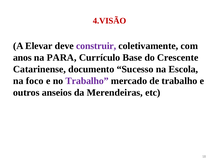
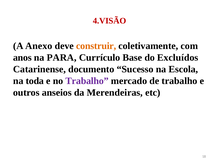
Elevar: Elevar -> Anexo
construir colour: purple -> orange
Crescente: Crescente -> Excluídos
foco: foco -> toda
